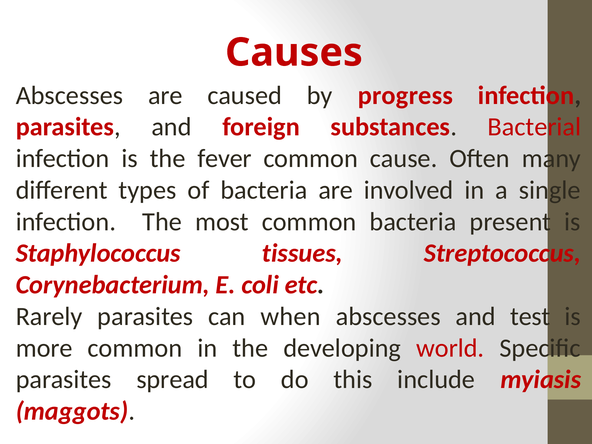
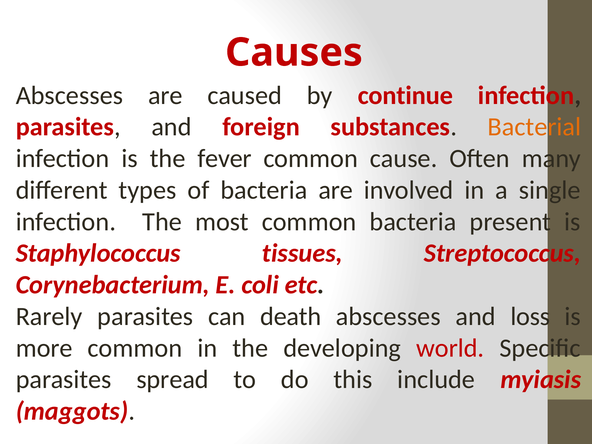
progress: progress -> continue
Bacterial colour: red -> orange
when: when -> death
test: test -> loss
